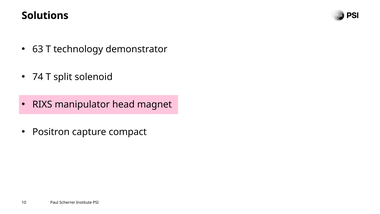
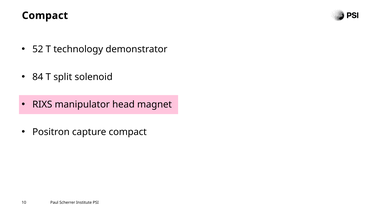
Solutions at (45, 16): Solutions -> Compact
63: 63 -> 52
74: 74 -> 84
